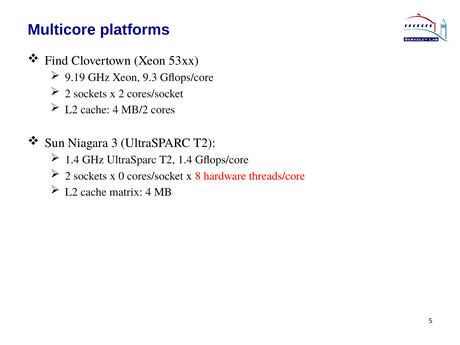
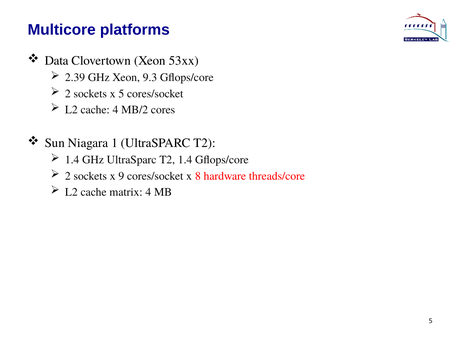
Find: Find -> Data
9.19: 9.19 -> 2.39
x 2: 2 -> 5
3: 3 -> 1
0: 0 -> 9
